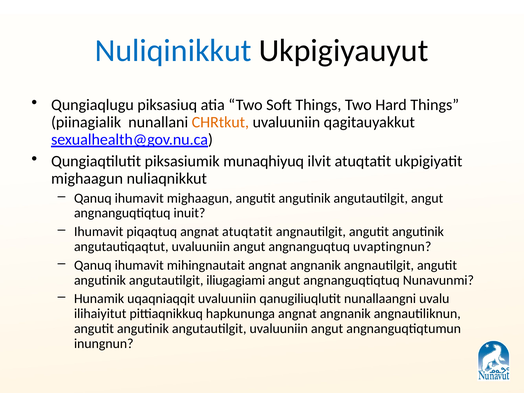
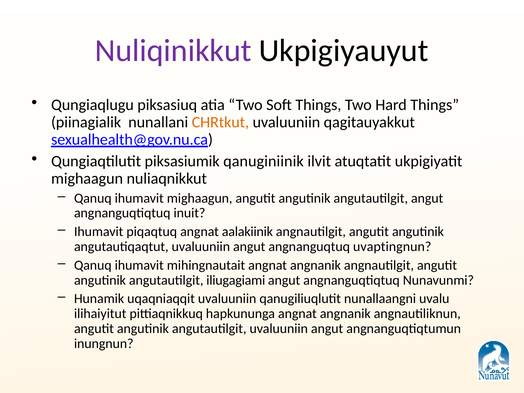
Nuliqinikkut colour: blue -> purple
munaqhiyuq: munaqhiyuq -> qanuginiinik
angnat atuqtatit: atuqtatit -> aalakiinik
